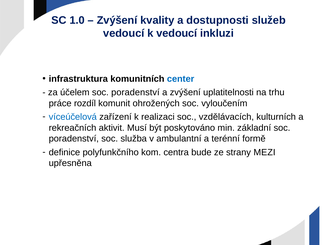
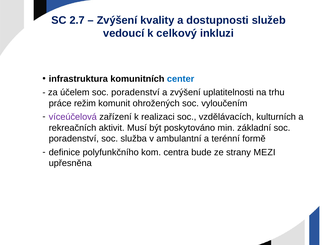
1.0: 1.0 -> 2.7
k vedoucí: vedoucí -> celkový
rozdíl: rozdíl -> režim
víceúčelová colour: blue -> purple
